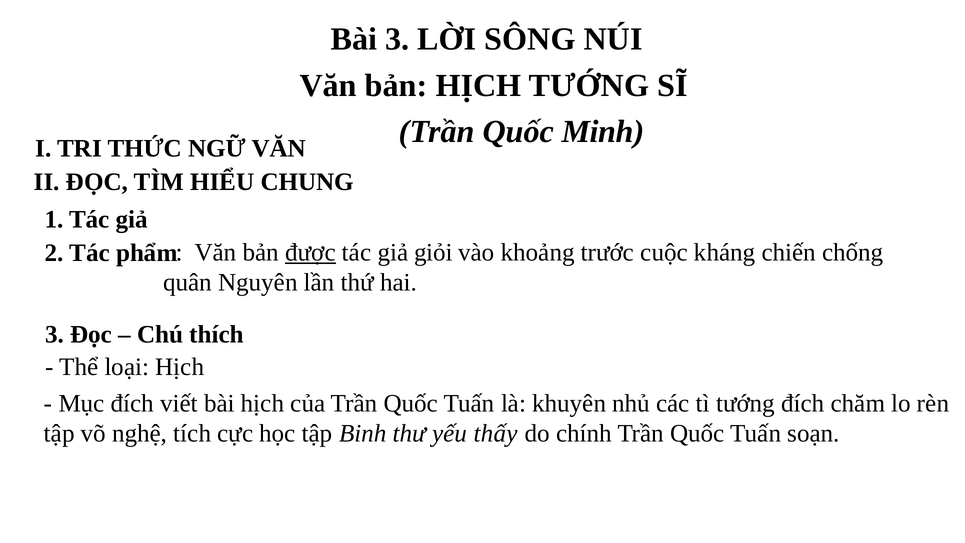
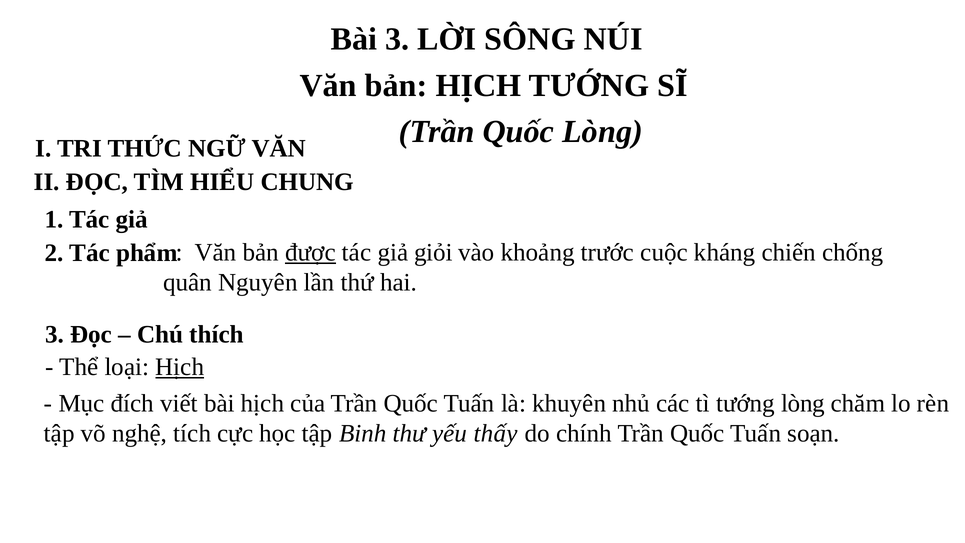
Quốc Minh: Minh -> Lòng
Hịch at (180, 367) underline: none -> present
tướng đích: đích -> lòng
